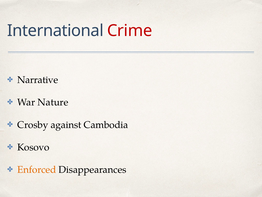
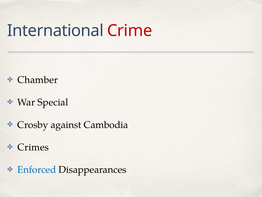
Narrative: Narrative -> Chamber
Nature: Nature -> Special
Kosovo: Kosovo -> Crimes
Enforced colour: orange -> blue
